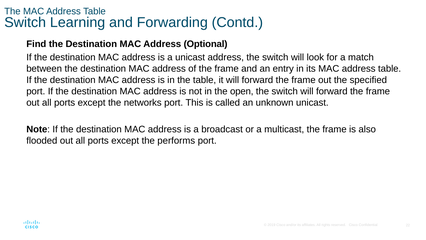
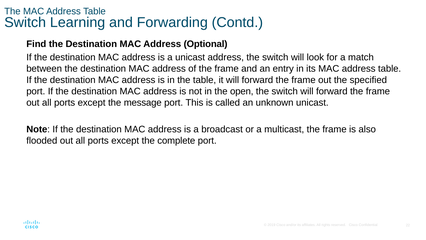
networks: networks -> message
performs: performs -> complete
